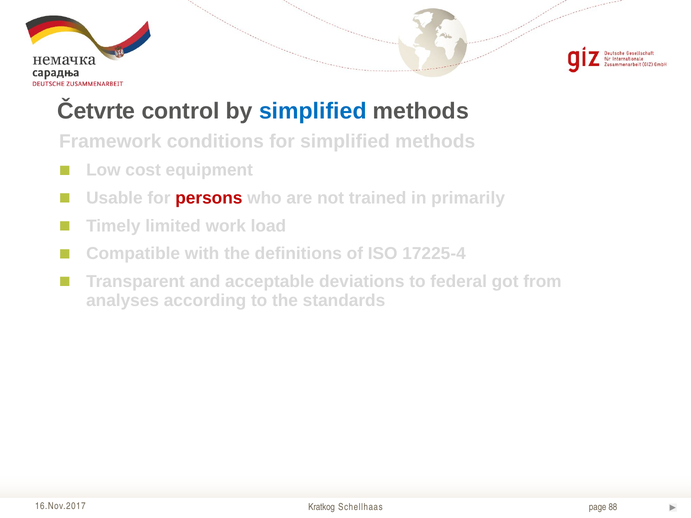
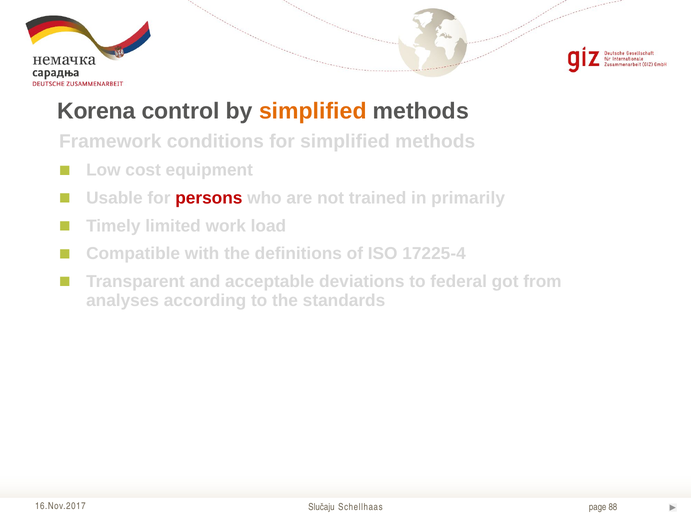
Četvrte: Četvrte -> Korena
simplified at (313, 111) colour: blue -> orange
Kratkog: Kratkog -> Slučaju
